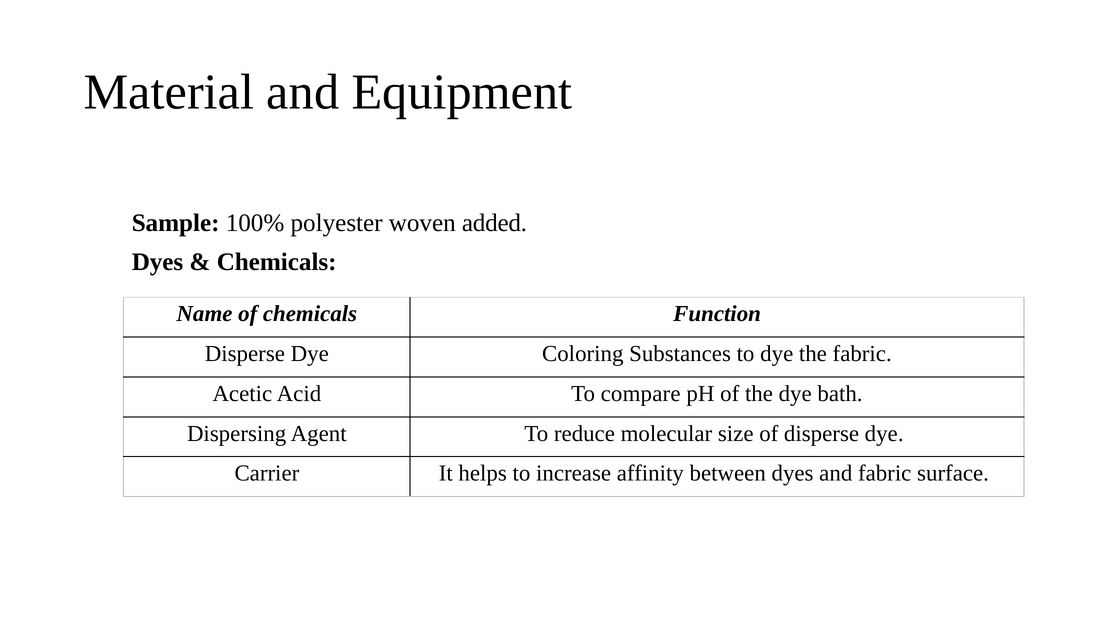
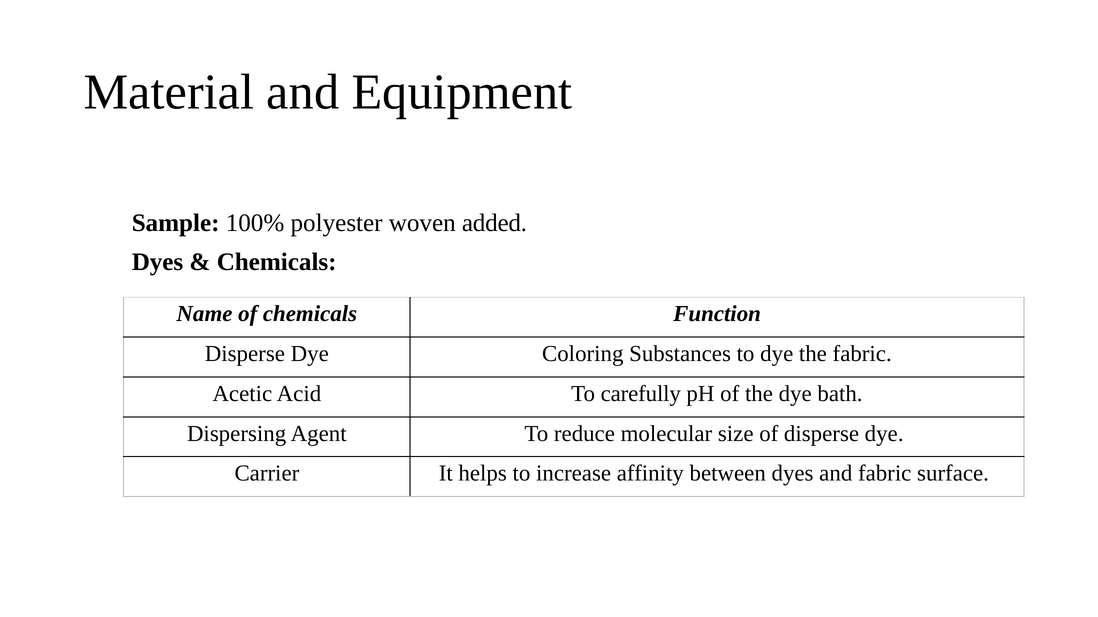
compare: compare -> carefully
